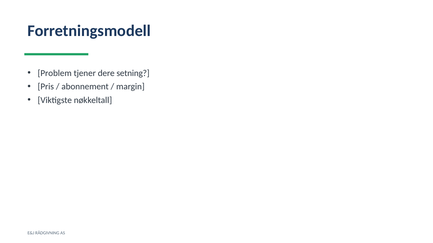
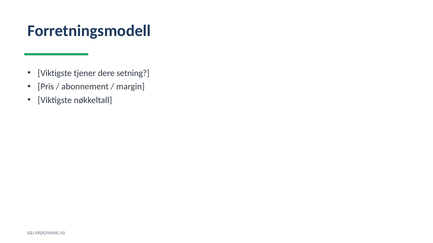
Problem at (55, 73): Problem -> Viktigste
